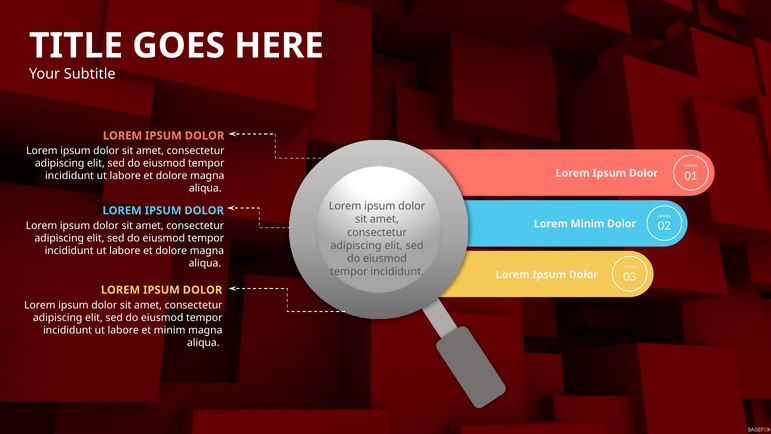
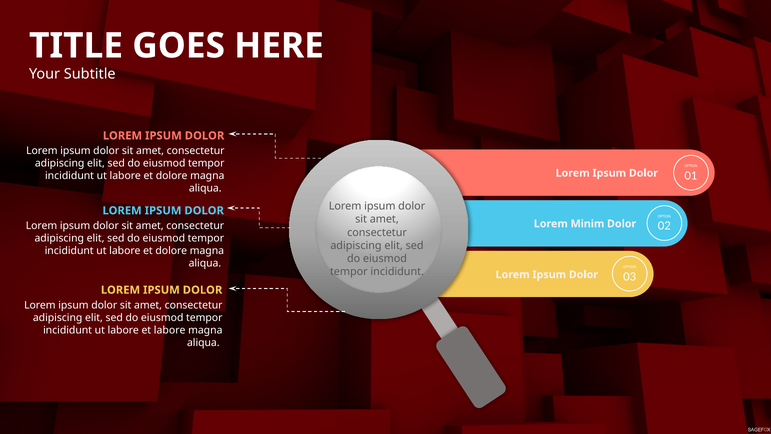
et minim: minim -> labore
